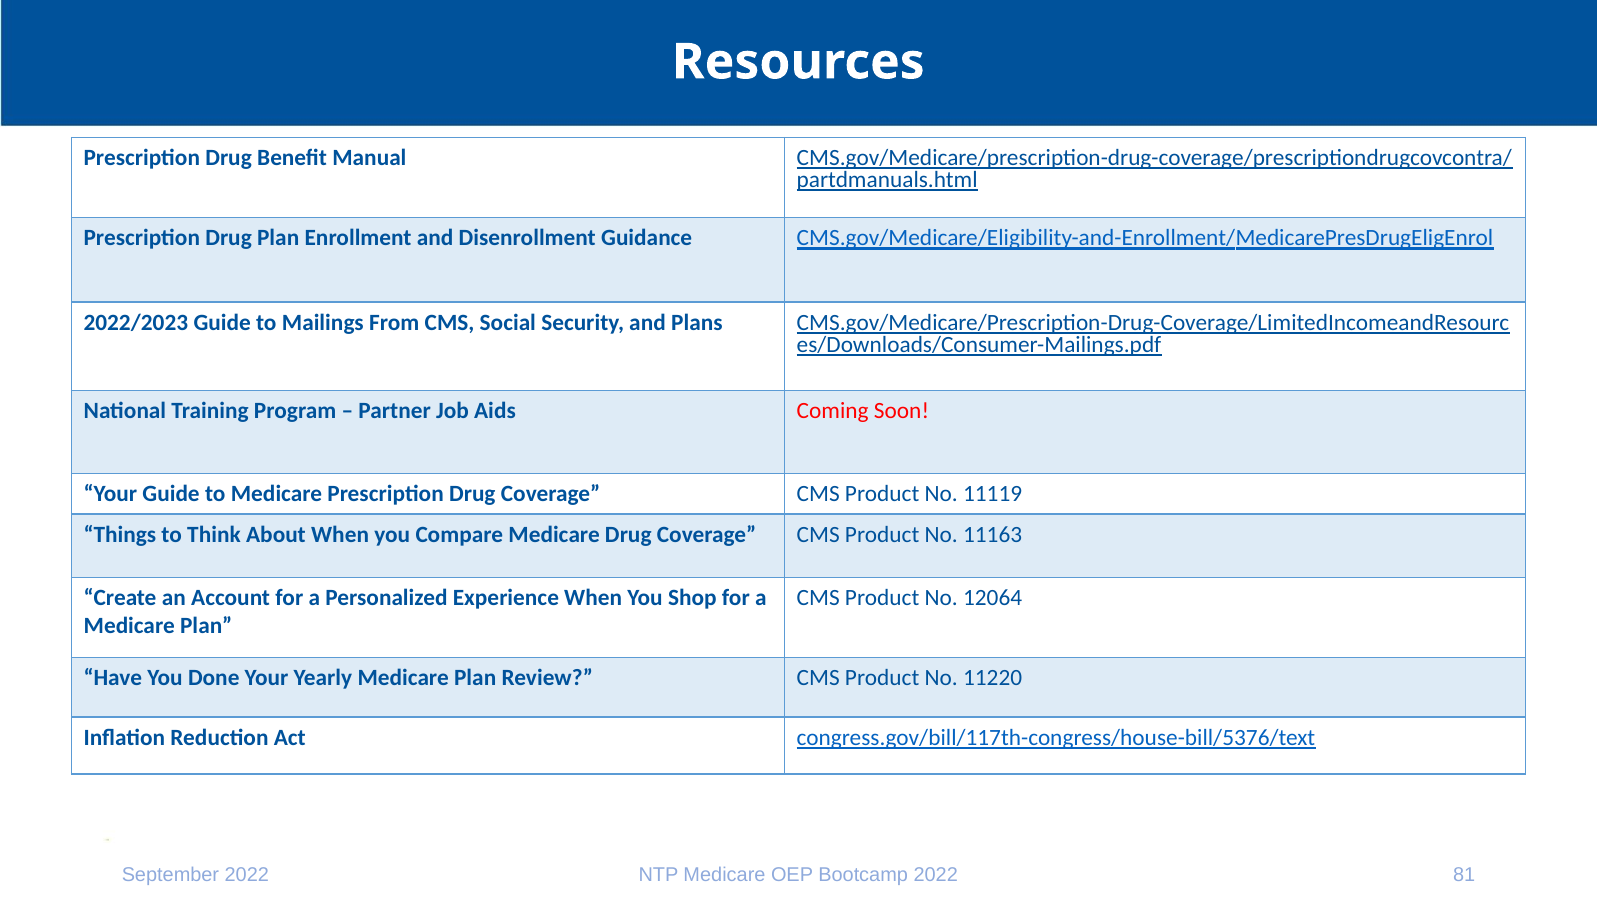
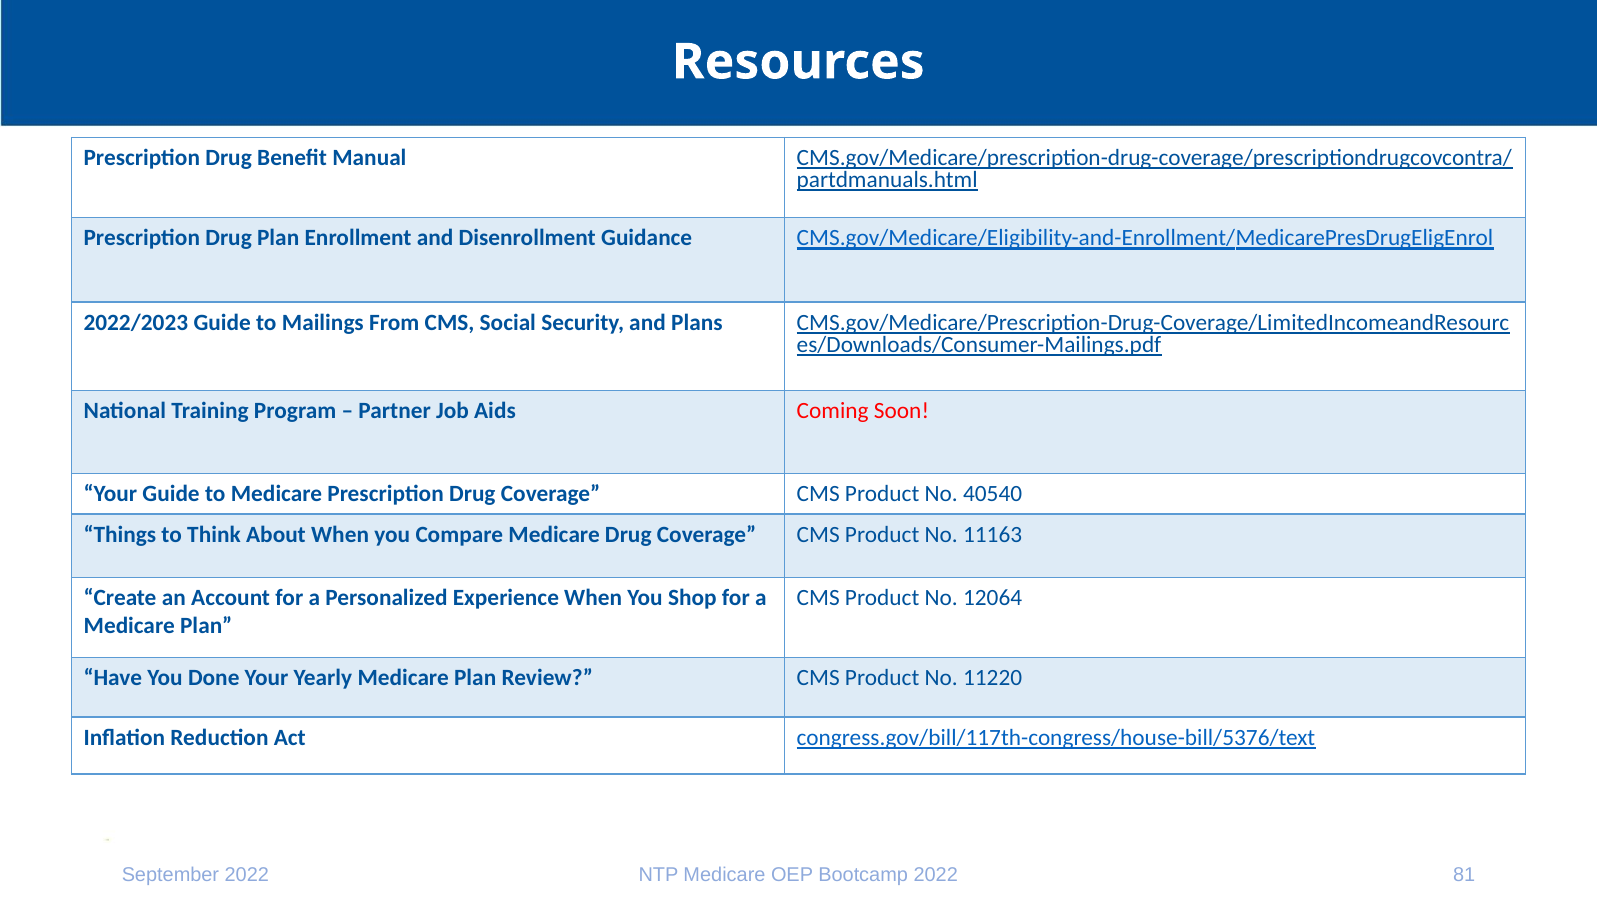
11119: 11119 -> 40540
